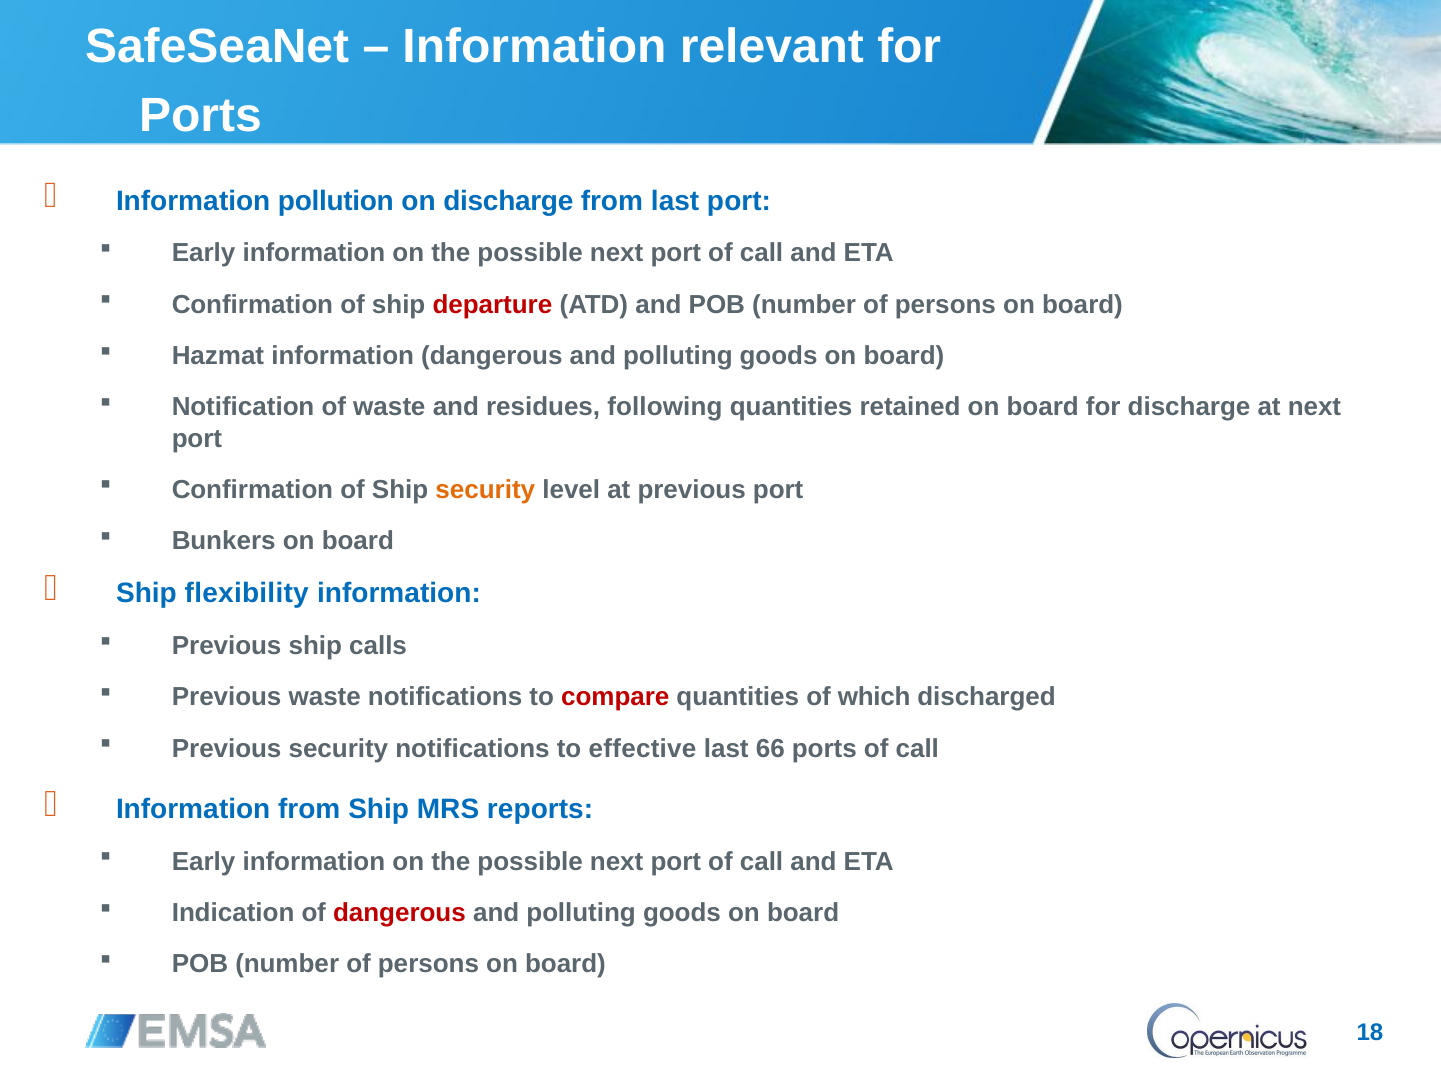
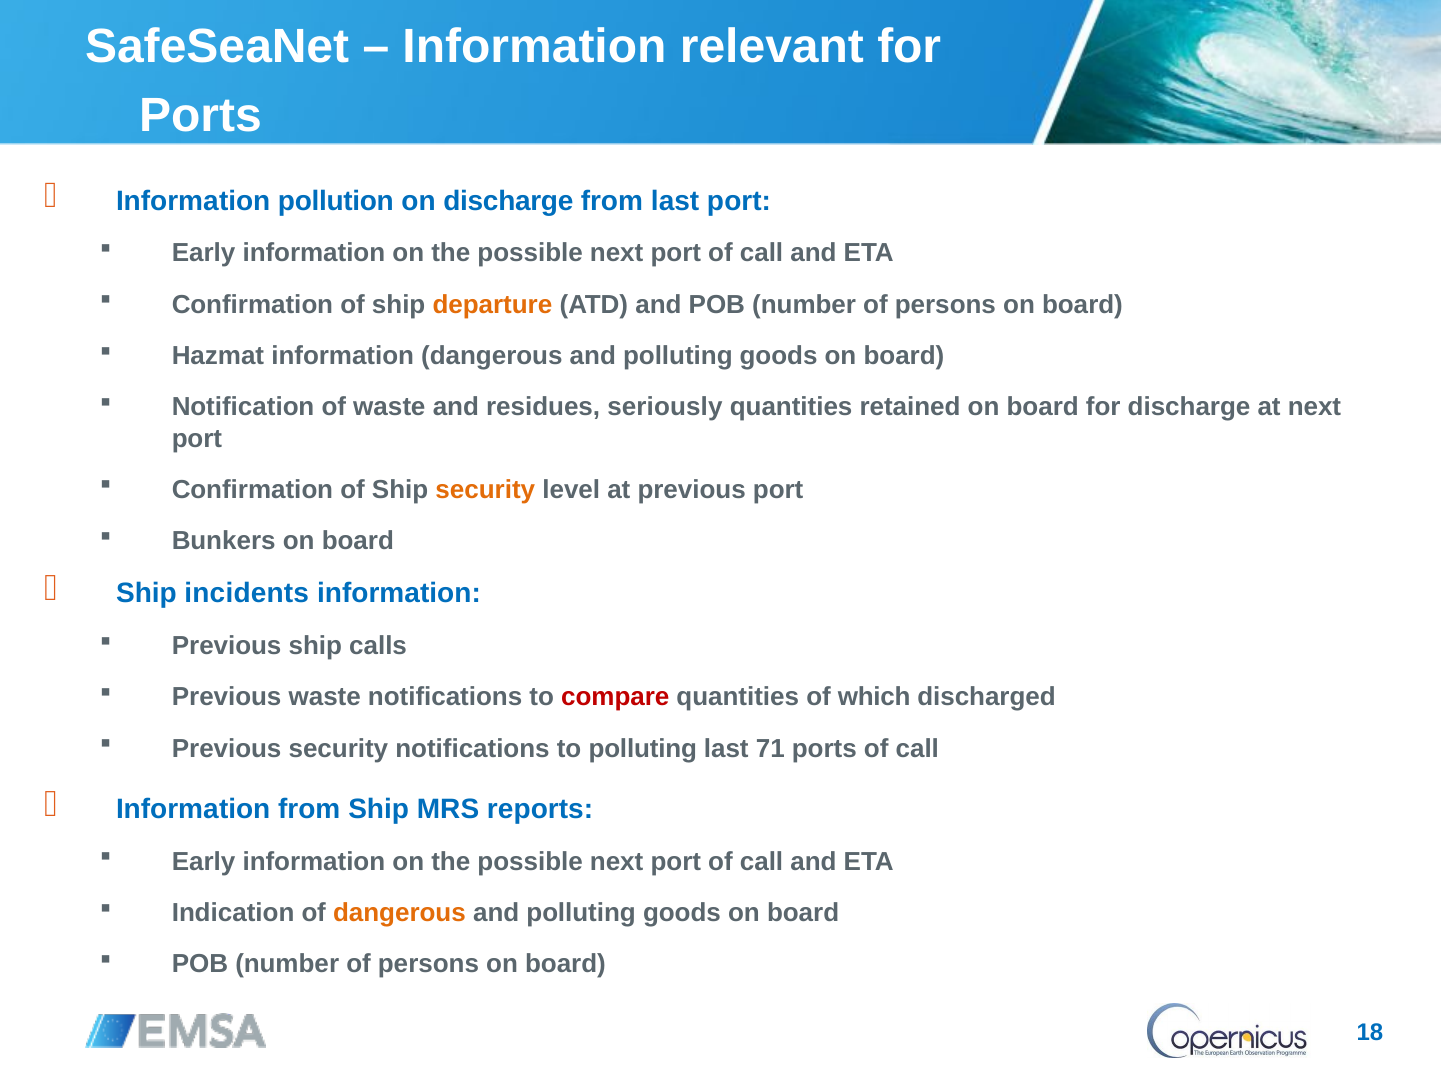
departure colour: red -> orange
following: following -> seriously
flexibility: flexibility -> incidents
to effective: effective -> polluting
66: 66 -> 71
dangerous at (399, 913) colour: red -> orange
